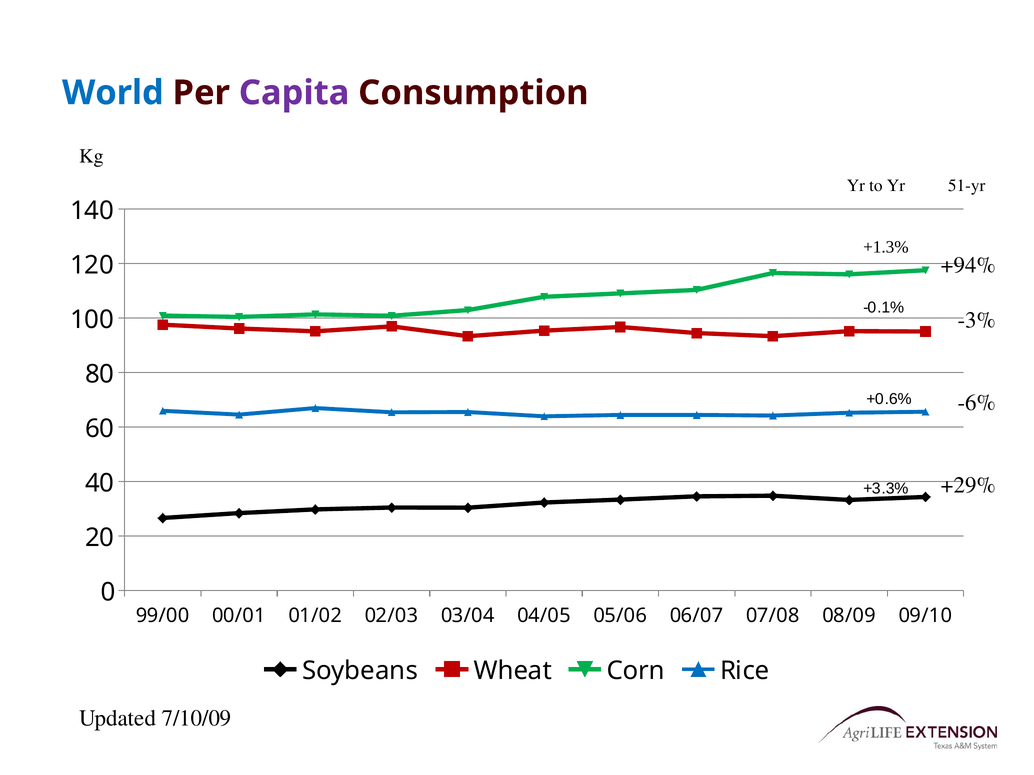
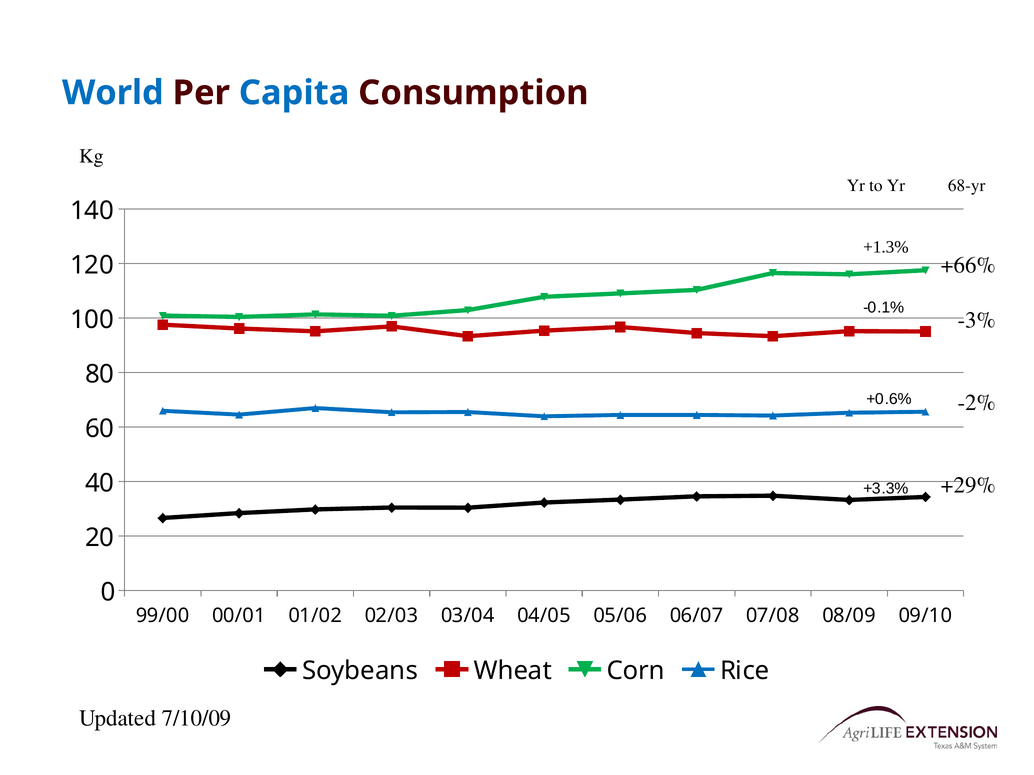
Capita colour: purple -> blue
51-yr: 51-yr -> 68-yr
+94%: +94% -> +66%
-6%: -6% -> -2%
